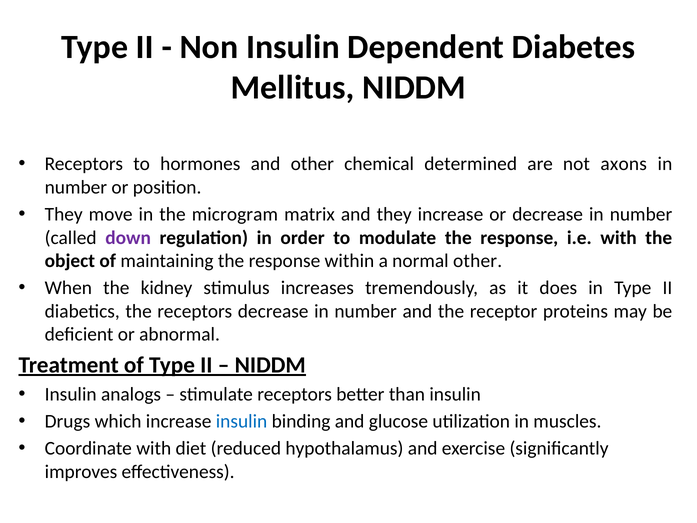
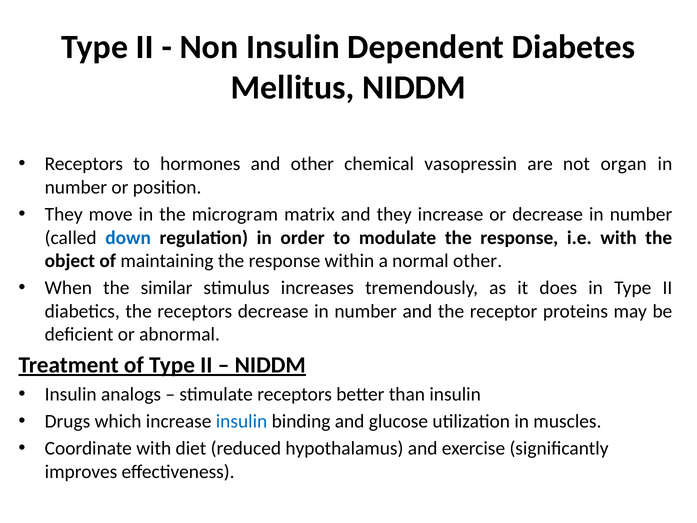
determined: determined -> vasopressin
axons: axons -> organ
down colour: purple -> blue
kidney: kidney -> similar
